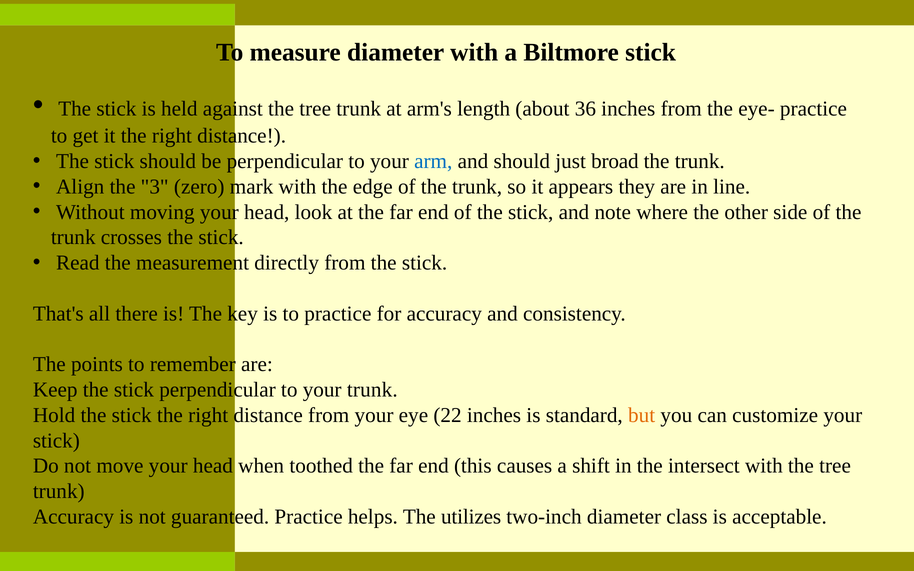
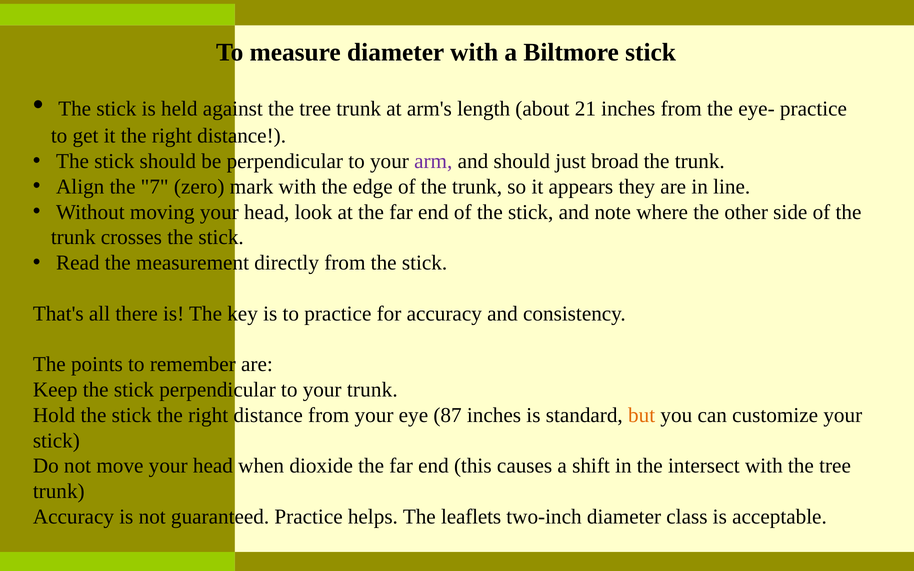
36: 36 -> 21
arm colour: blue -> purple
3: 3 -> 7
22: 22 -> 87
toothed: toothed -> dioxide
utilizes: utilizes -> leaflets
